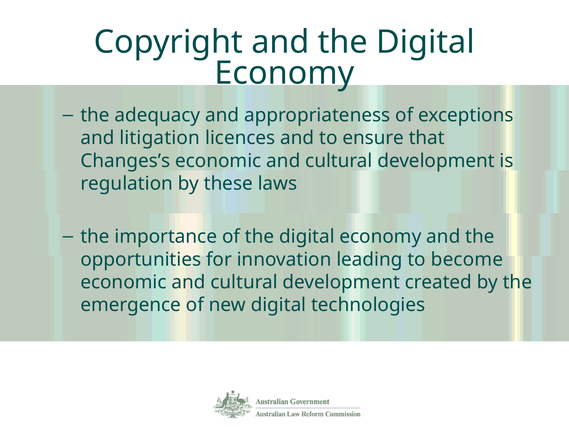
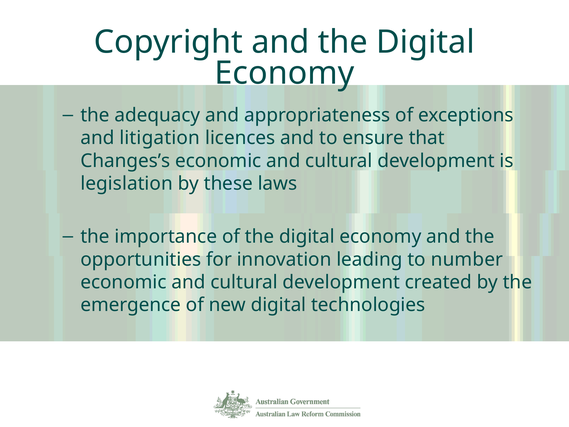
regulation: regulation -> legislation
become: become -> number
